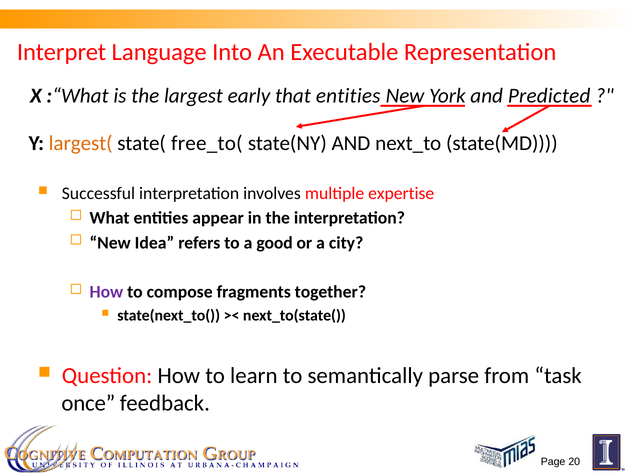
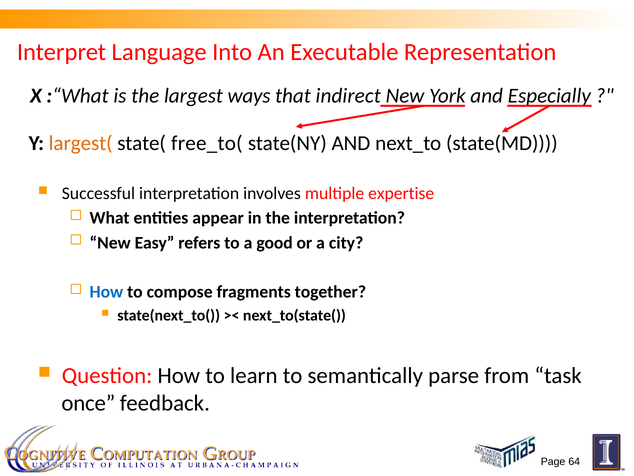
early: early -> ways
that entities: entities -> indirect
Predicted: Predicted -> Especially
Idea: Idea -> Easy
How at (106, 292) colour: purple -> blue
20: 20 -> 64
